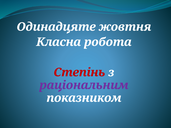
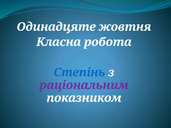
Степінь colour: red -> blue
